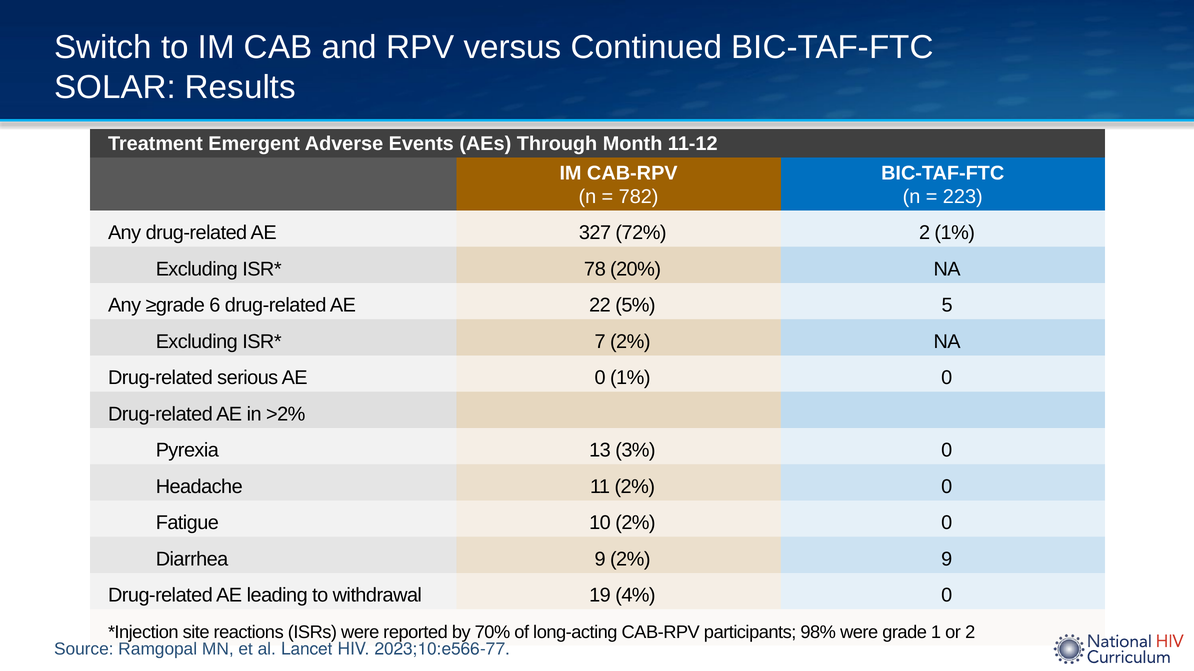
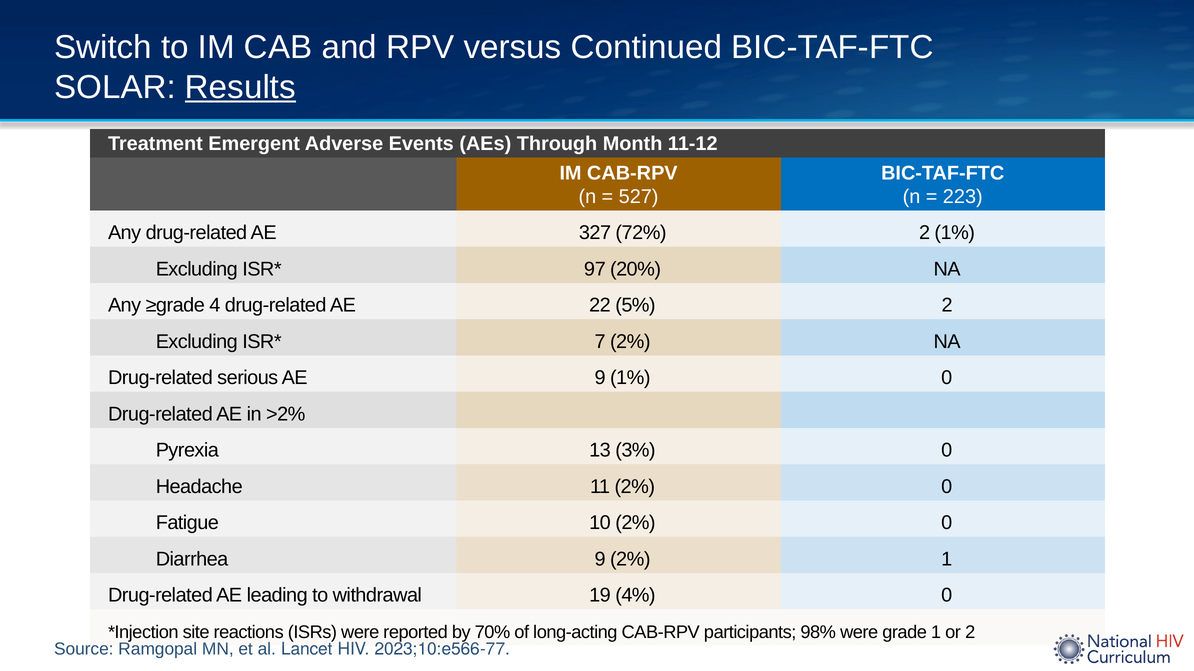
Results underline: none -> present
782: 782 -> 527
78: 78 -> 97
6: 6 -> 4
5% 5: 5 -> 2
AE 0: 0 -> 9
2% 9: 9 -> 1
